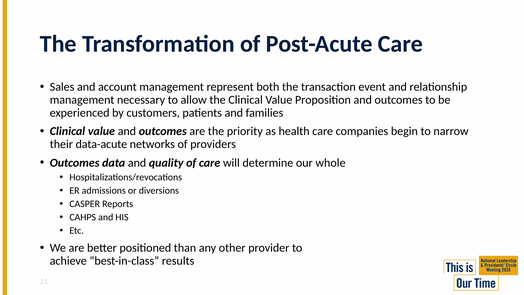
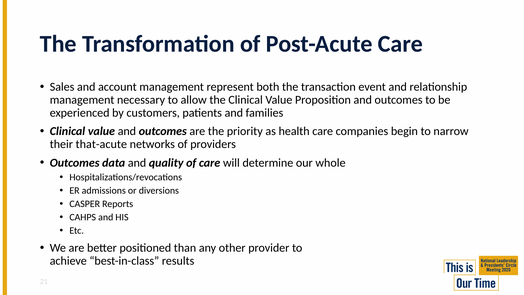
data-acute: data-acute -> that-acute
